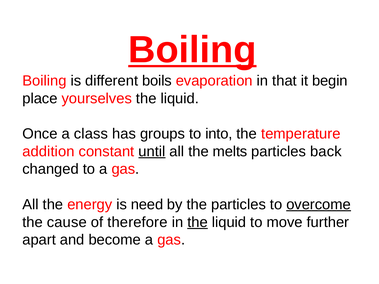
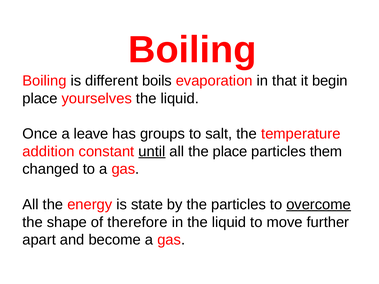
Boiling at (192, 50) underline: present -> none
class: class -> leave
into: into -> salt
the melts: melts -> place
back: back -> them
need: need -> state
cause: cause -> shape
the at (198, 222) underline: present -> none
